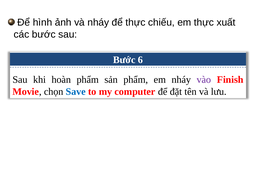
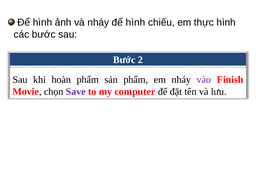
thực at (136, 22): thực -> hình
thực xuất: xuất -> hình
6: 6 -> 2
Save colour: blue -> purple
